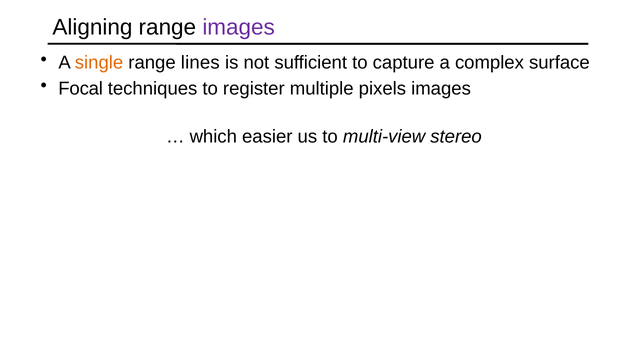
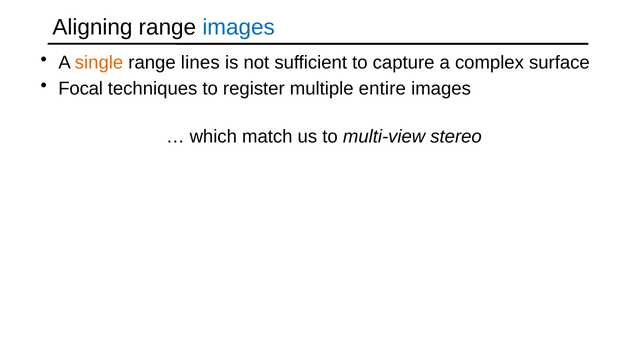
images at (239, 27) colour: purple -> blue
pixels: pixels -> entire
easier: easier -> match
